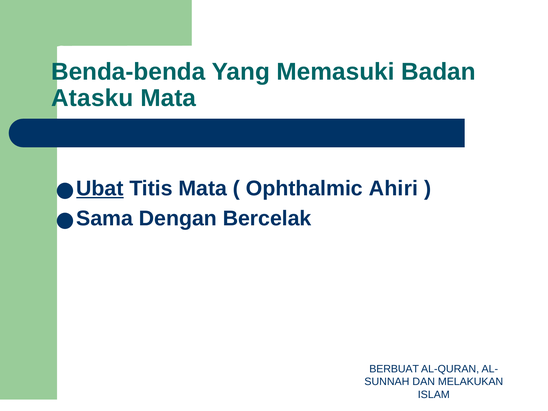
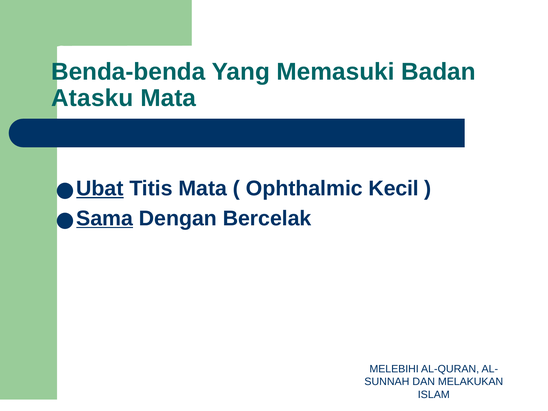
Ahiri: Ahiri -> Kecil
Sama underline: none -> present
BERBUAT: BERBUAT -> MELEBIHI
